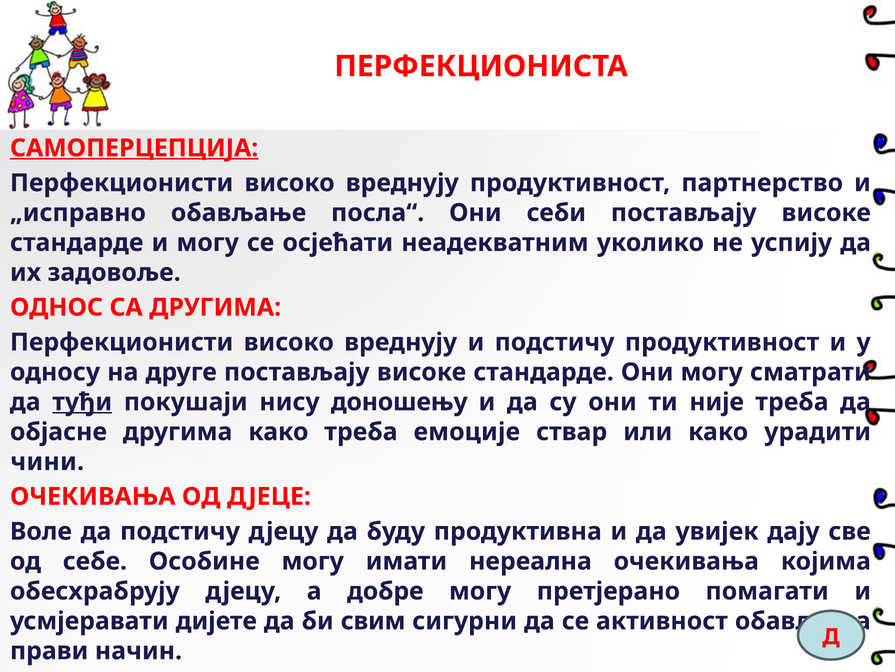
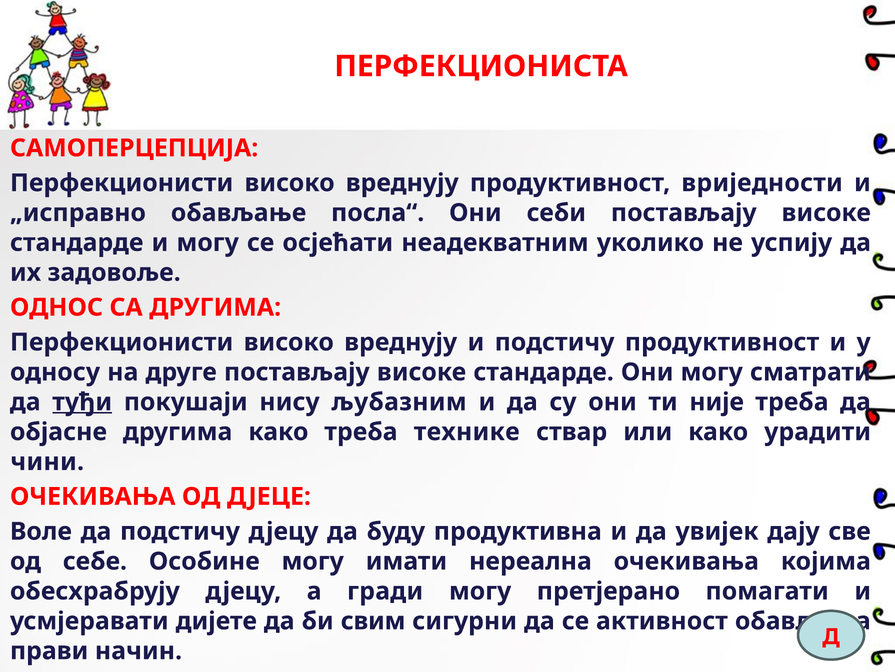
САМОПЕРЦЕПЦИЈА underline: present -> none
партнерство: партнерство -> вриједности
доношењу: доношењу -> љубазним
емоције: емоције -> технике
добре: добре -> гради
